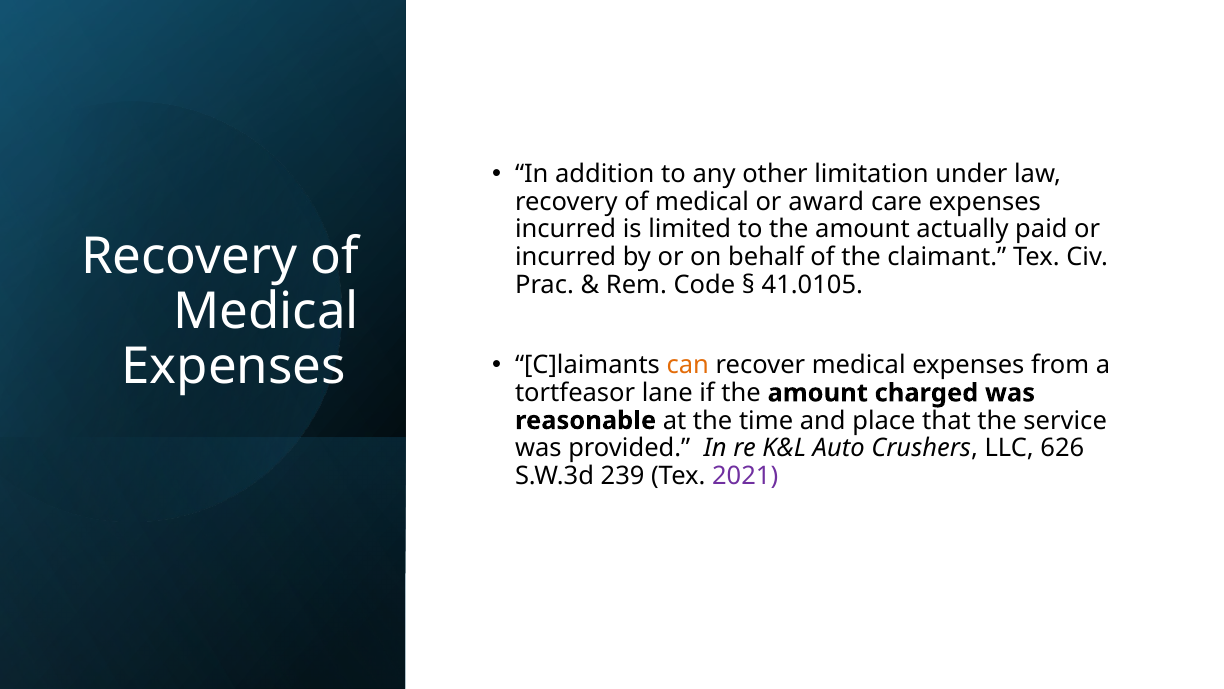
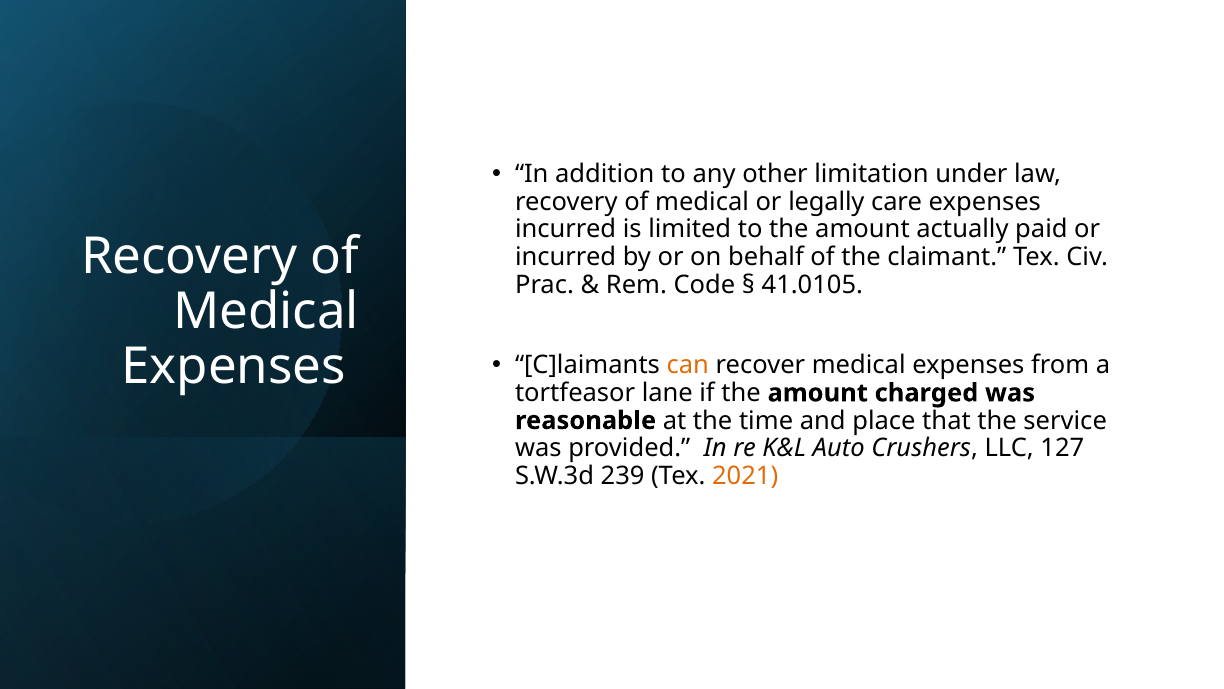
award: award -> legally
626: 626 -> 127
2021 colour: purple -> orange
